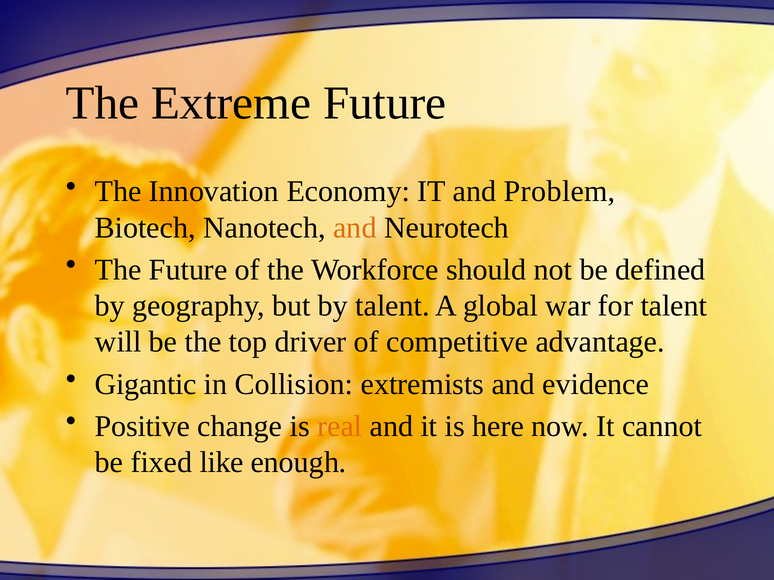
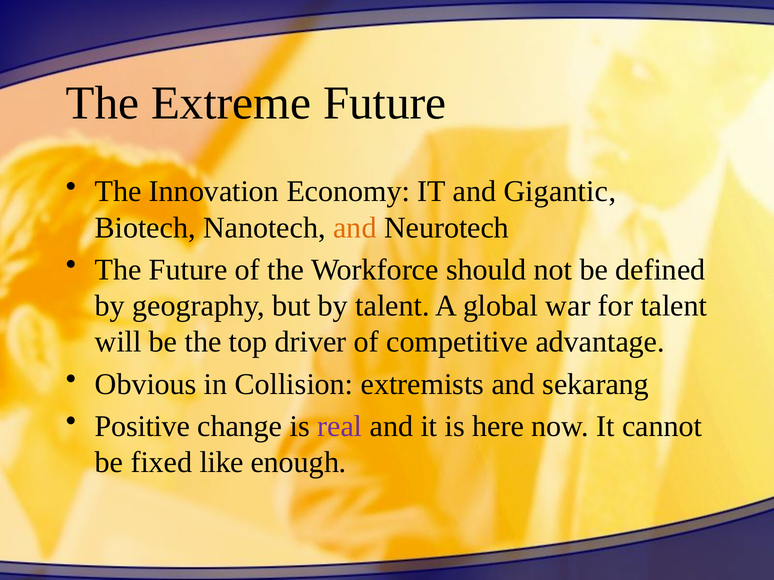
Problem: Problem -> Gigantic
Gigantic: Gigantic -> Obvious
evidence: evidence -> sekarang
real colour: orange -> purple
